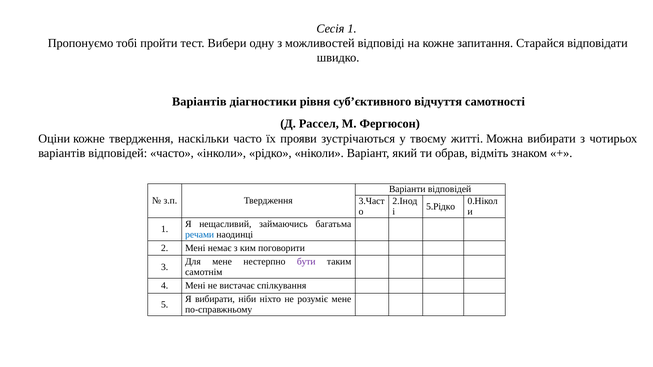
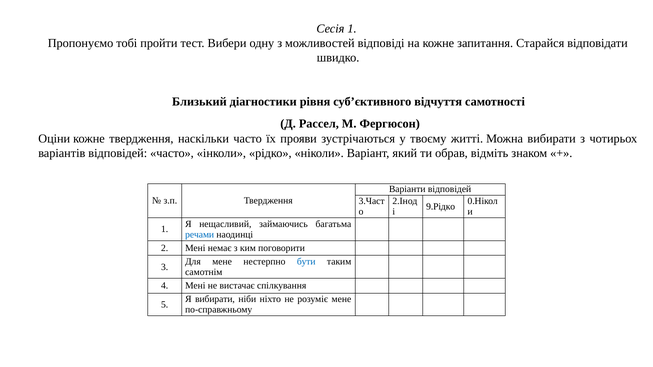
Варіантів at (199, 102): Варіантів -> Близький
5.Рідко: 5.Рідко -> 9.Рідко
бути colour: purple -> blue
